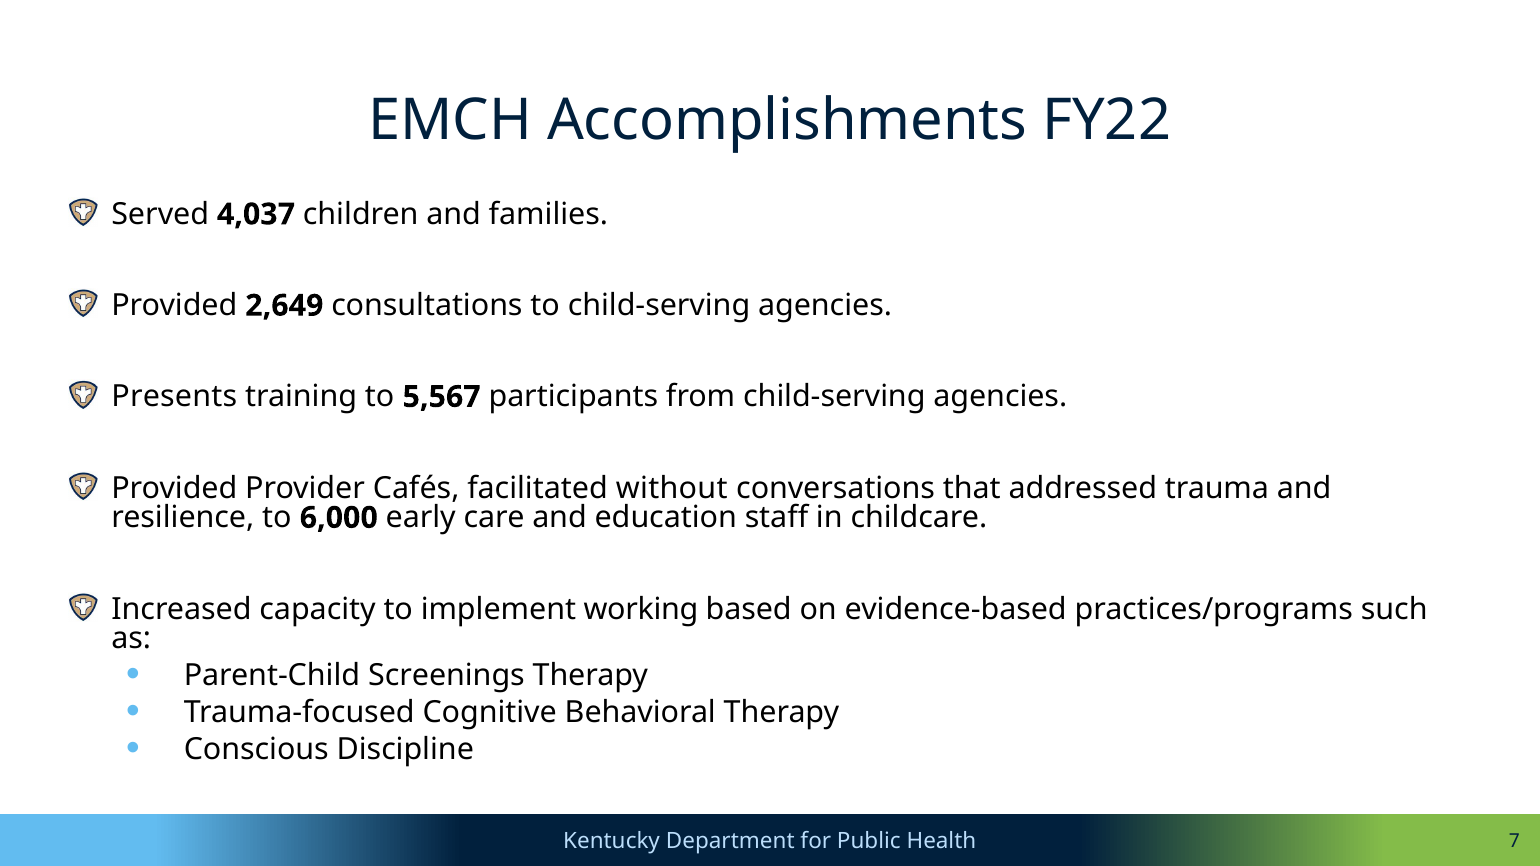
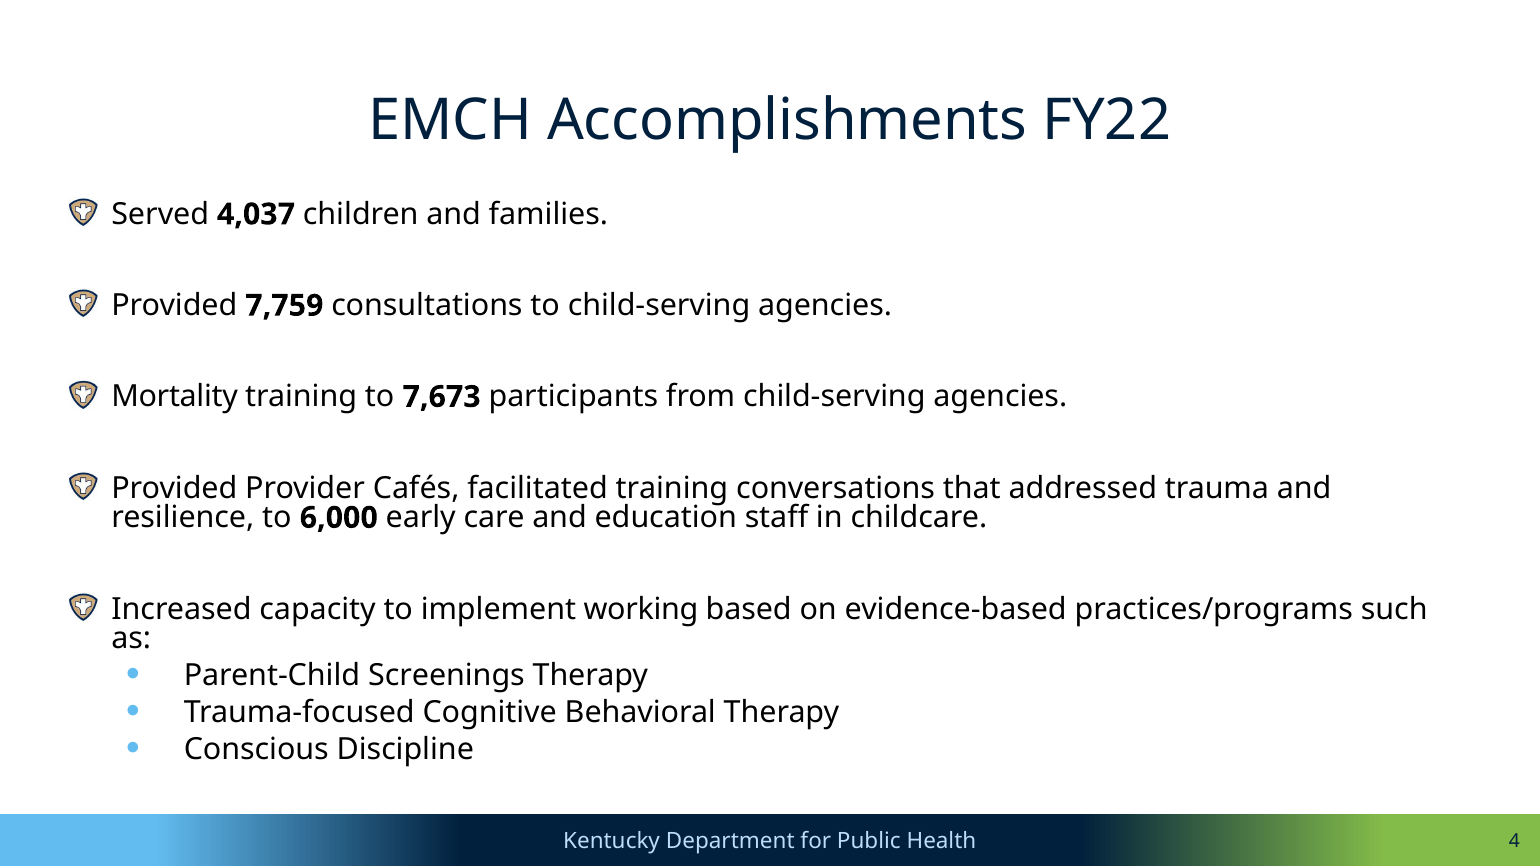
2,649: 2,649 -> 7,759
Presents: Presents -> Mortality
5,567: 5,567 -> 7,673
facilitated without: without -> training
7: 7 -> 4
